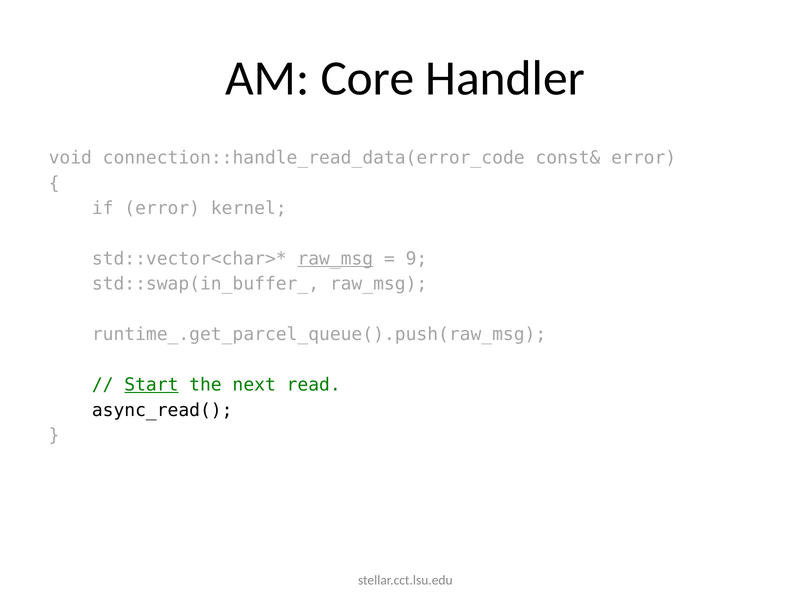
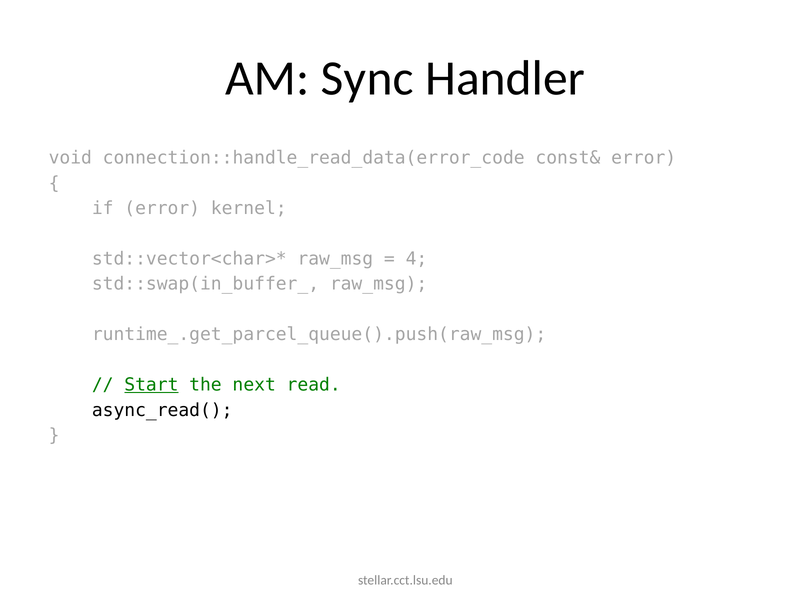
Core: Core -> Sync
raw_msg at (335, 259) underline: present -> none
9: 9 -> 4
